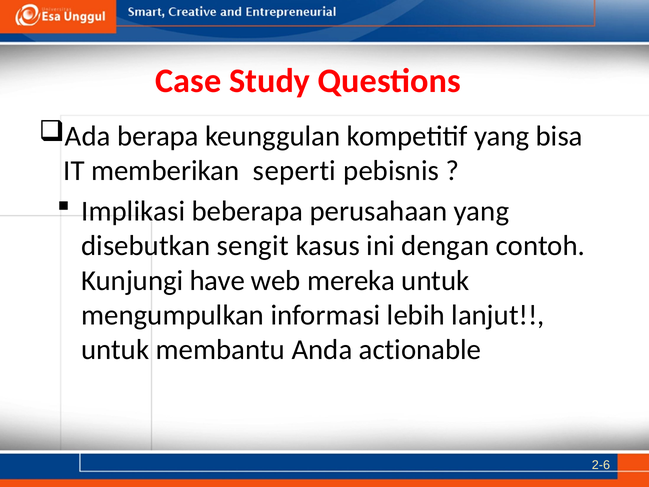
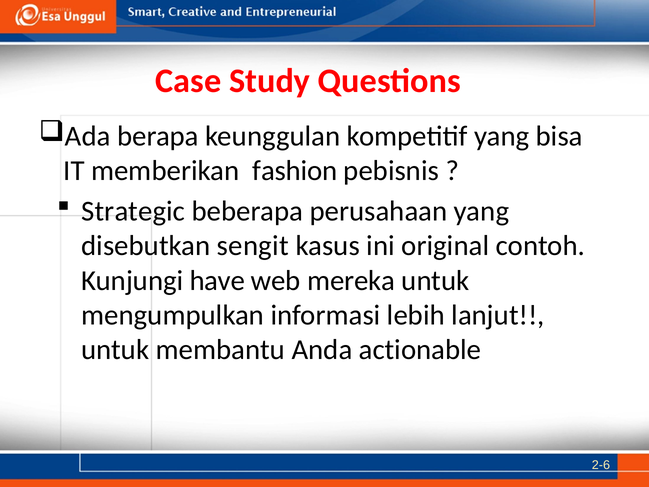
seperti: seperti -> fashion
Implikasi: Implikasi -> Strategic
dengan: dengan -> original
